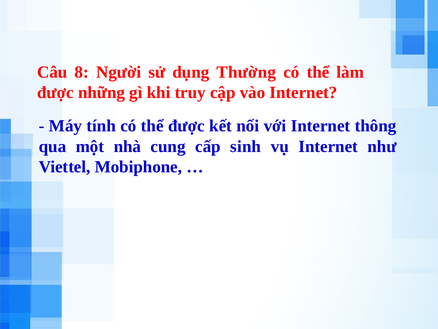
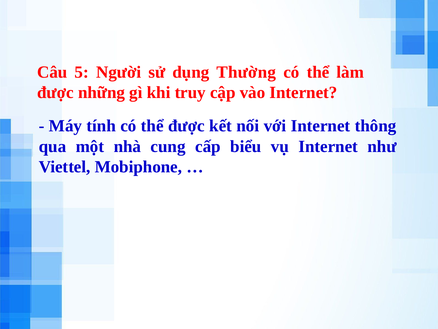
8: 8 -> 5
sinh: sinh -> biểu
